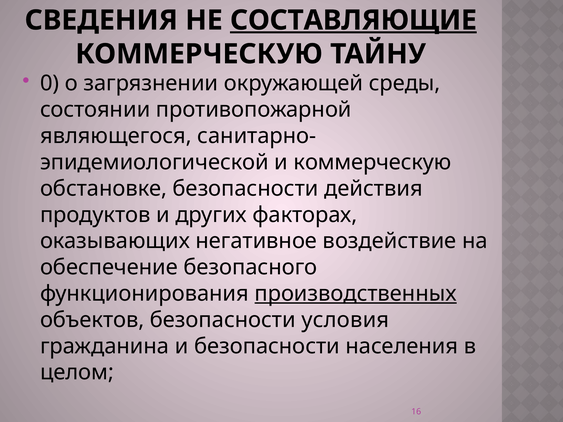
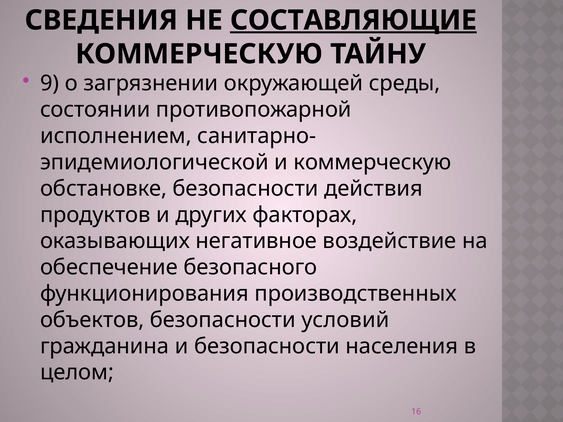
0: 0 -> 9
являющегося: являющегося -> исполнением
производственных underline: present -> none
условия: условия -> условий
